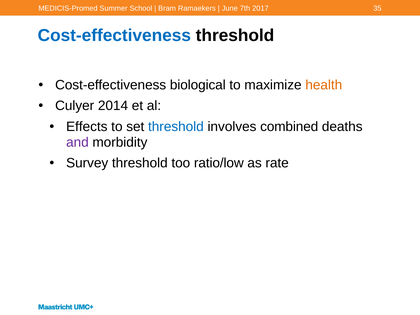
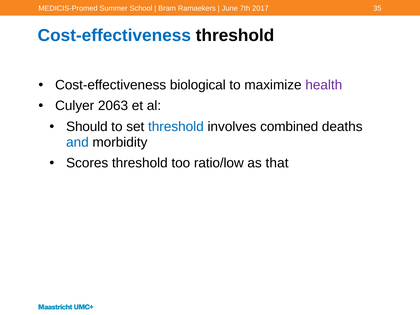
health colour: orange -> purple
2014: 2014 -> 2063
Effects: Effects -> Should
and colour: purple -> blue
Survey: Survey -> Scores
rate: rate -> that
